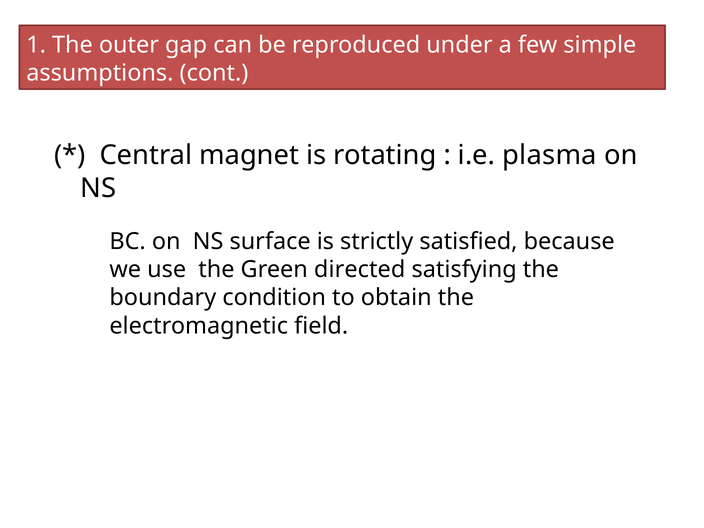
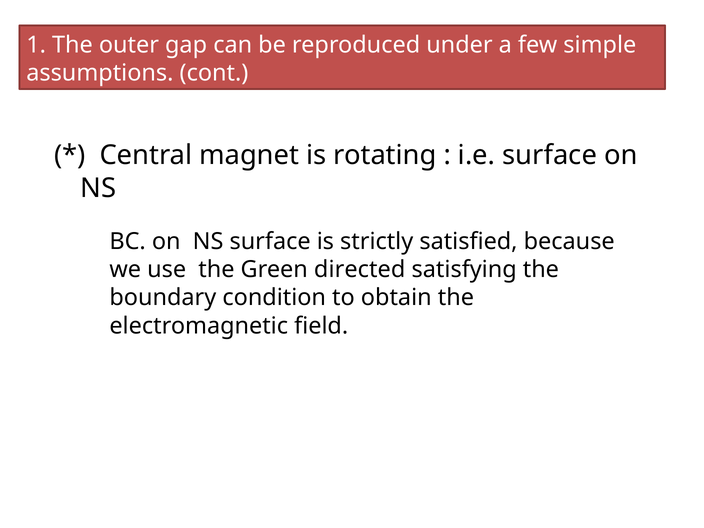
i.e plasma: plasma -> surface
